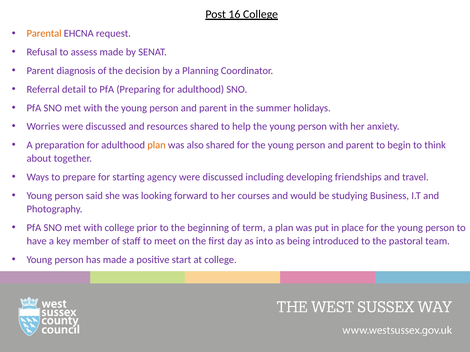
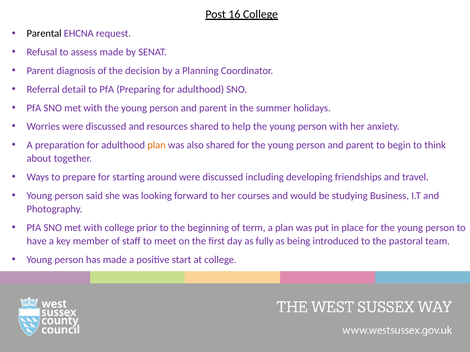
Parental colour: orange -> black
agency: agency -> around
into: into -> fully
